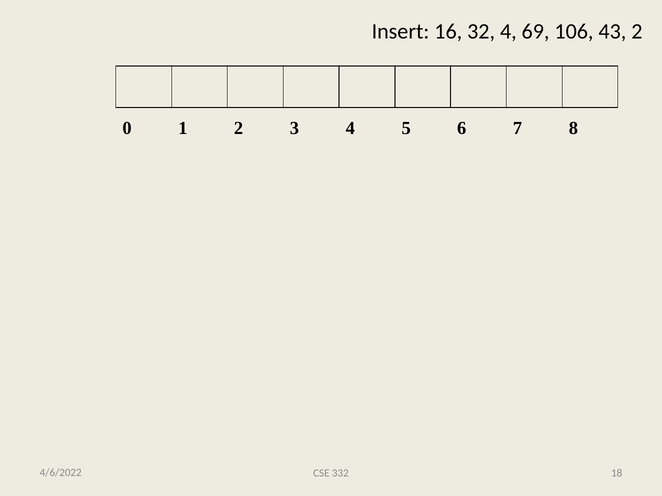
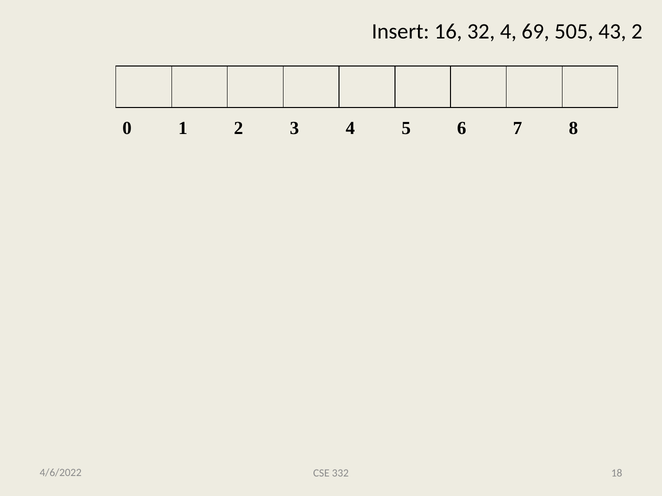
106: 106 -> 505
